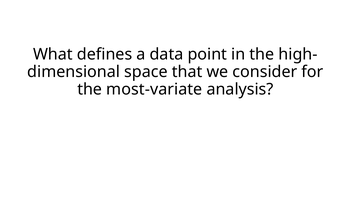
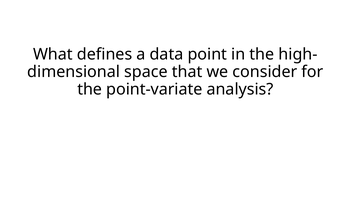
most-variate: most-variate -> point-variate
